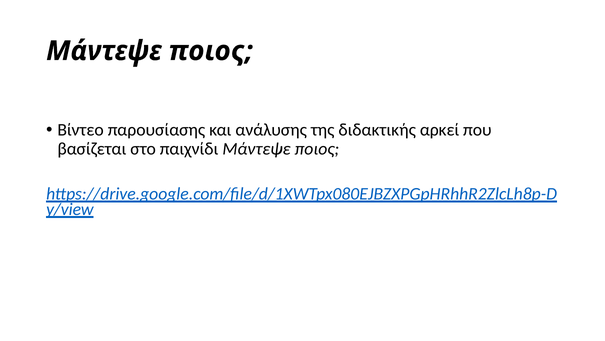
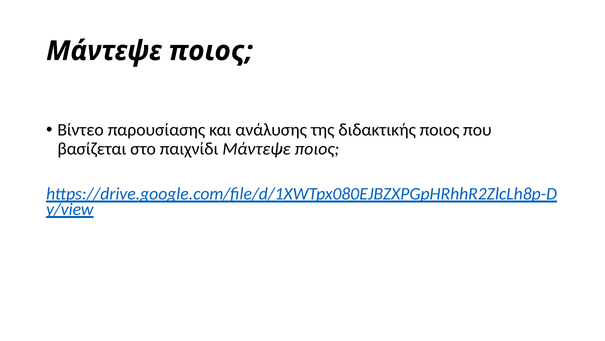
διδακτικής αρκεί: αρκεί -> ποιος
